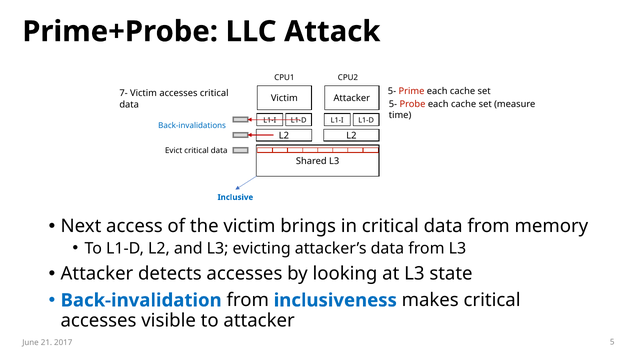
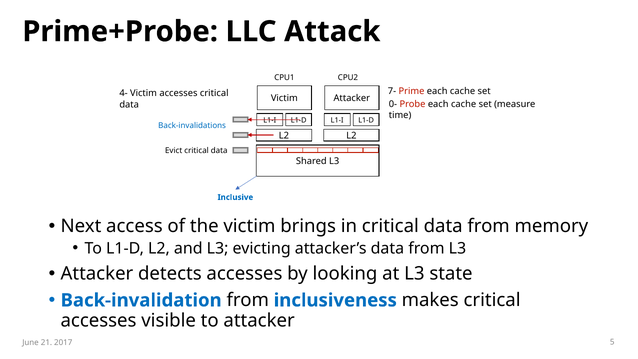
5- at (392, 91): 5- -> 7-
7-: 7- -> 4-
5- at (393, 104): 5- -> 0-
